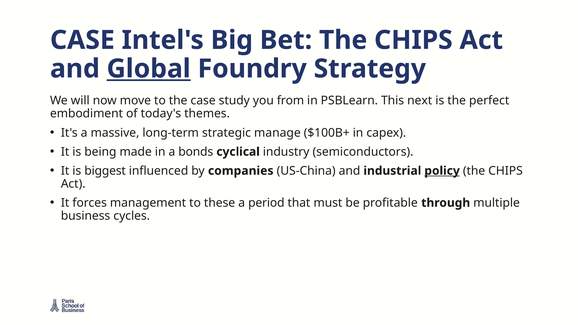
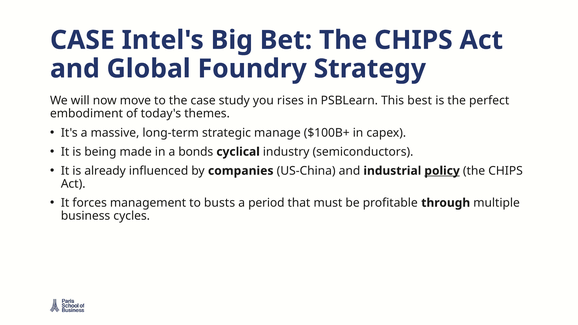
Global underline: present -> none
from: from -> rises
next: next -> best
biggest: biggest -> already
these: these -> busts
